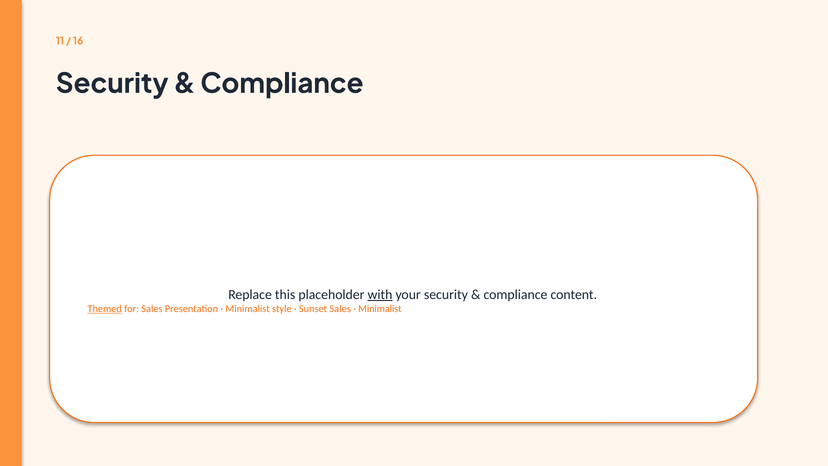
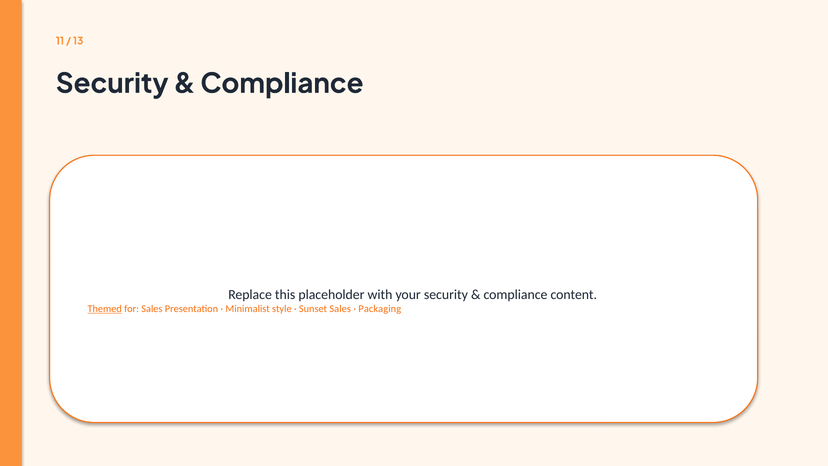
16: 16 -> 13
with underline: present -> none
Minimalist at (380, 309): Minimalist -> Packaging
